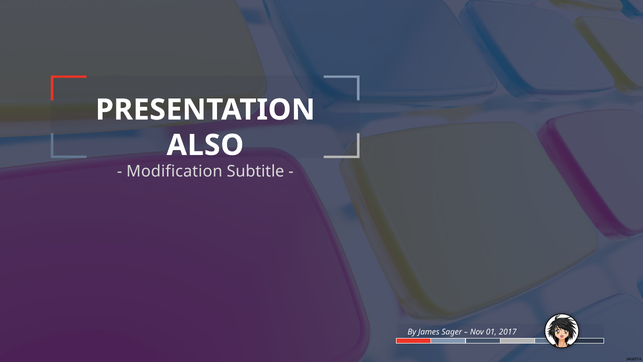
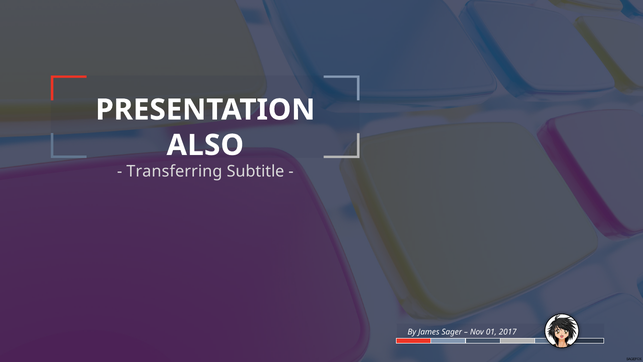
Modification: Modification -> Transferring
